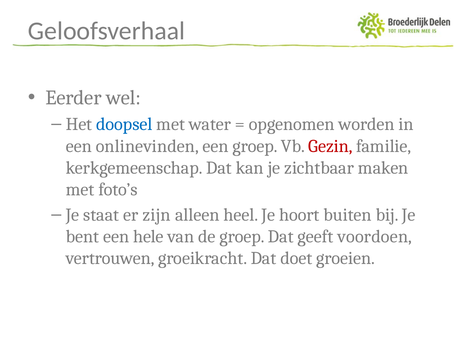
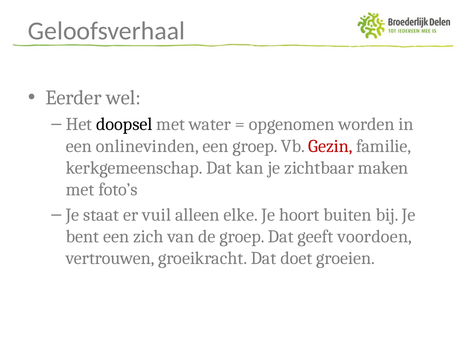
doopsel colour: blue -> black
zijn: zijn -> vuil
heel: heel -> elke
hele: hele -> zich
